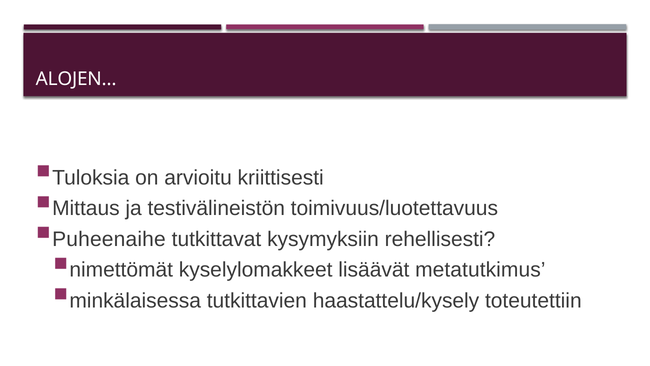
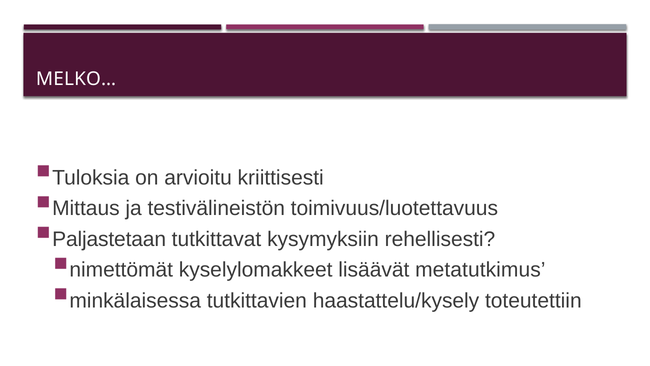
ALOJEN…: ALOJEN… -> MELKO…
Puheenaihe: Puheenaihe -> Paljastetaan
